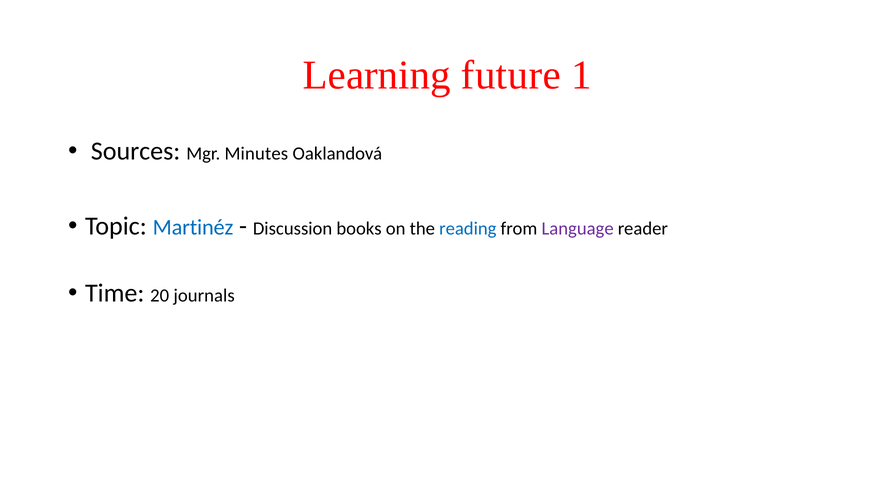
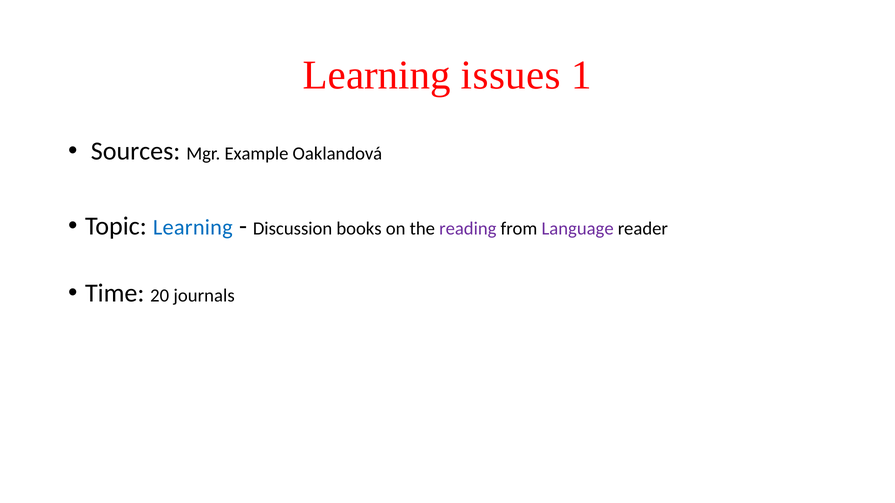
future: future -> issues
Minutes: Minutes -> Example
Topic Martinéz: Martinéz -> Learning
reading colour: blue -> purple
